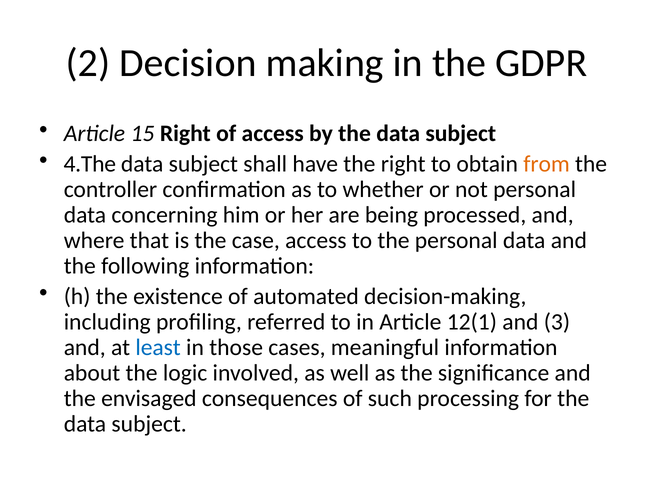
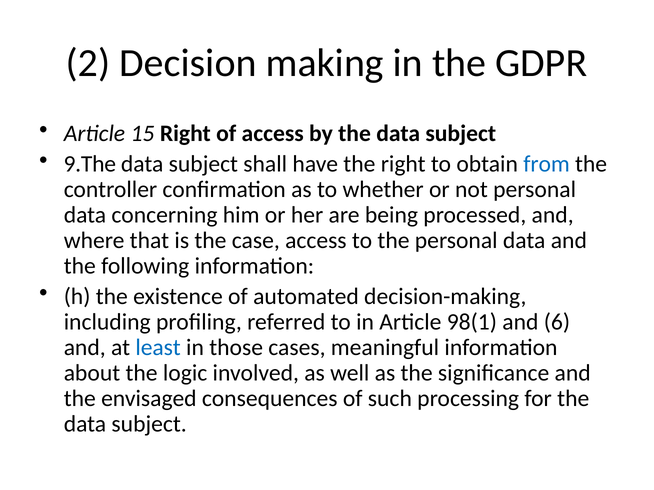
4.The: 4.The -> 9.The
from colour: orange -> blue
12(1: 12(1 -> 98(1
3: 3 -> 6
